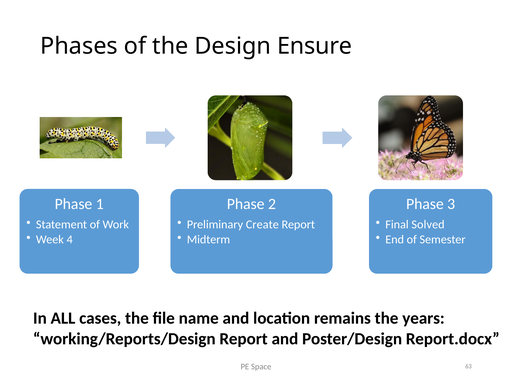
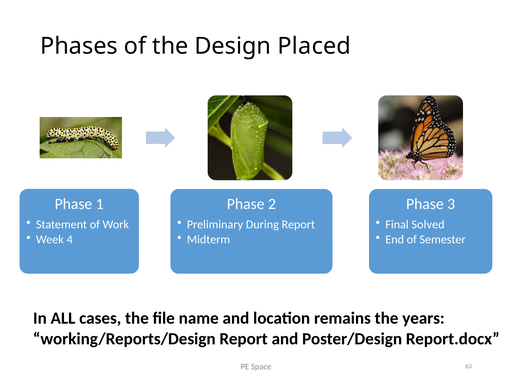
Ensure: Ensure -> Placed
Create: Create -> During
